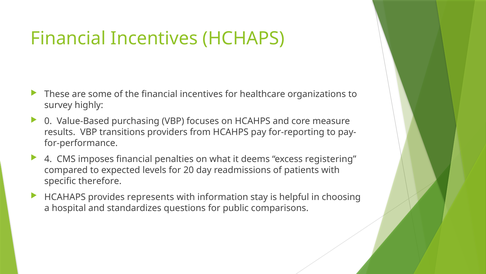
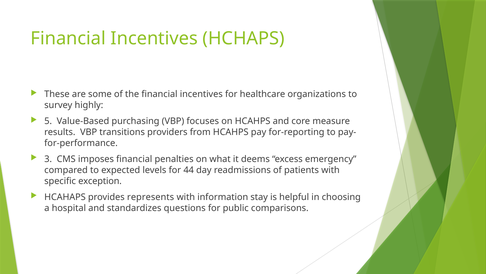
0: 0 -> 5
4: 4 -> 3
registering: registering -> emergency
20: 20 -> 44
therefore: therefore -> exception
